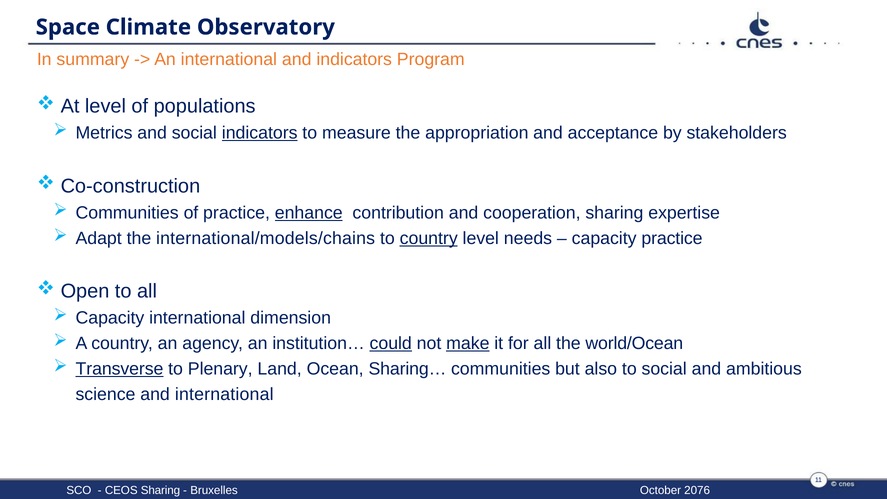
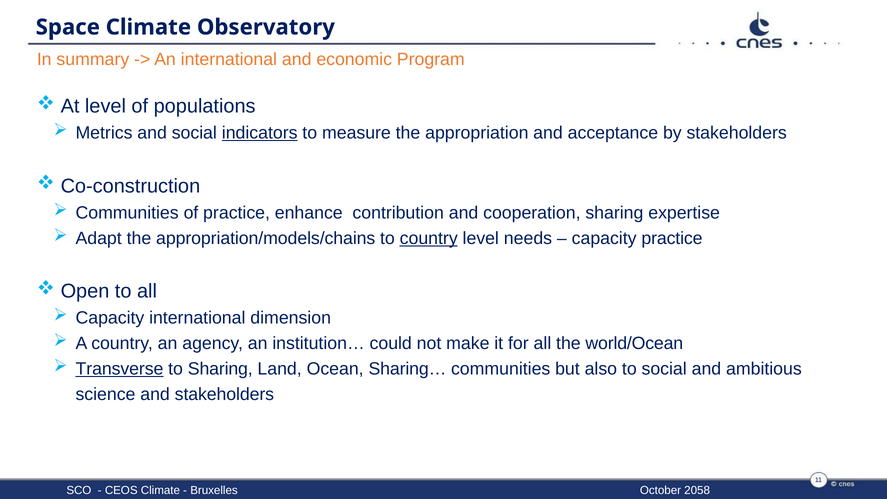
and indicators: indicators -> economic
enhance underline: present -> none
international/models/chains: international/models/chains -> appropriation/models/chains
could underline: present -> none
make underline: present -> none
to Plenary: Plenary -> Sharing
and international: international -> stakeholders
CEOS Sharing: Sharing -> Climate
2076: 2076 -> 2058
